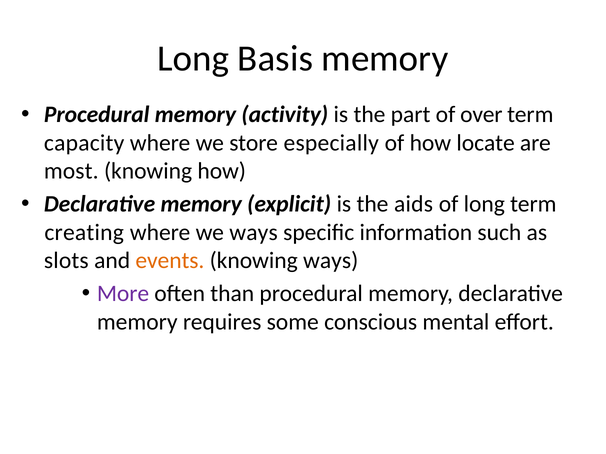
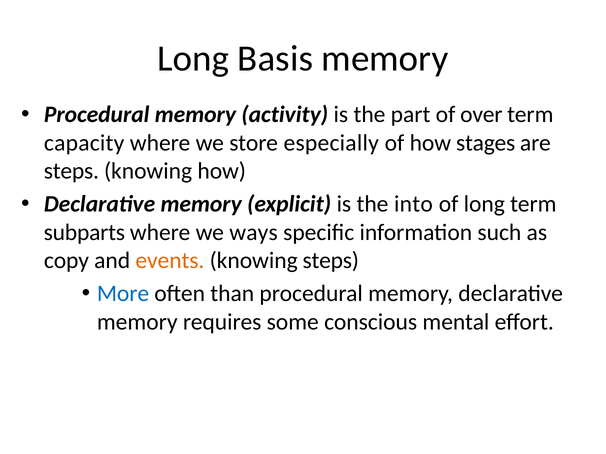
locate: locate -> stages
most at (71, 171): most -> steps
aids: aids -> into
creating: creating -> subparts
slots: slots -> copy
knowing ways: ways -> steps
More colour: purple -> blue
